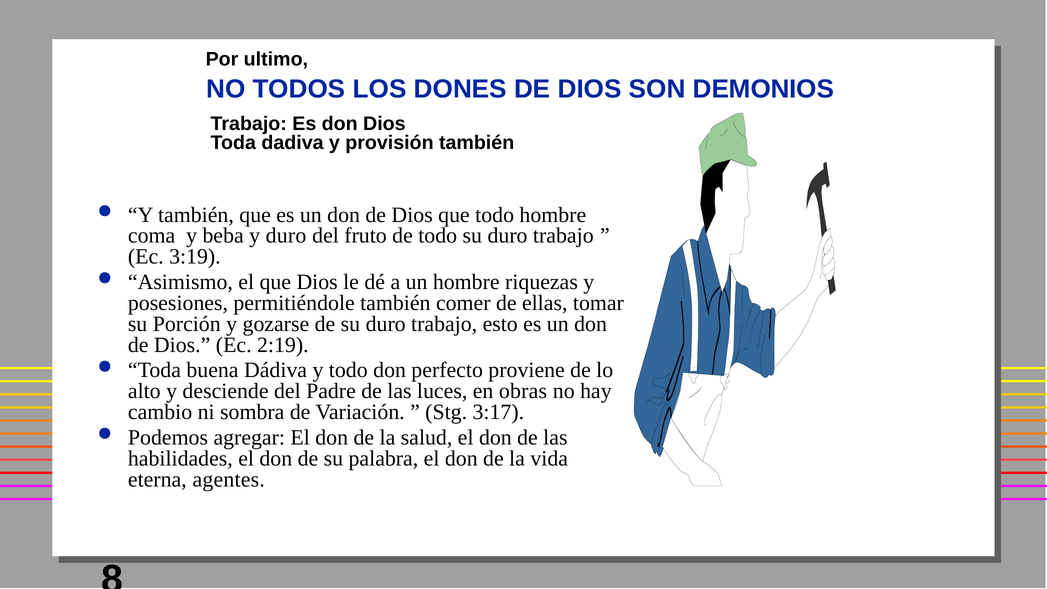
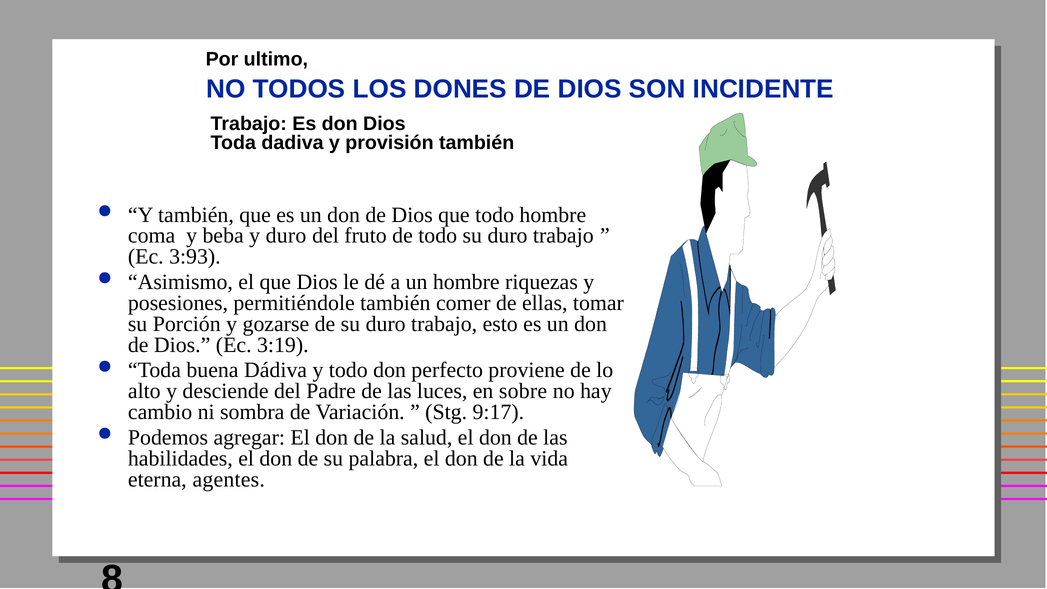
DEMONIOS: DEMONIOS -> INCIDENTE
3:19: 3:19 -> 3:93
2:19: 2:19 -> 3:19
obras: obras -> sobre
3:17: 3:17 -> 9:17
